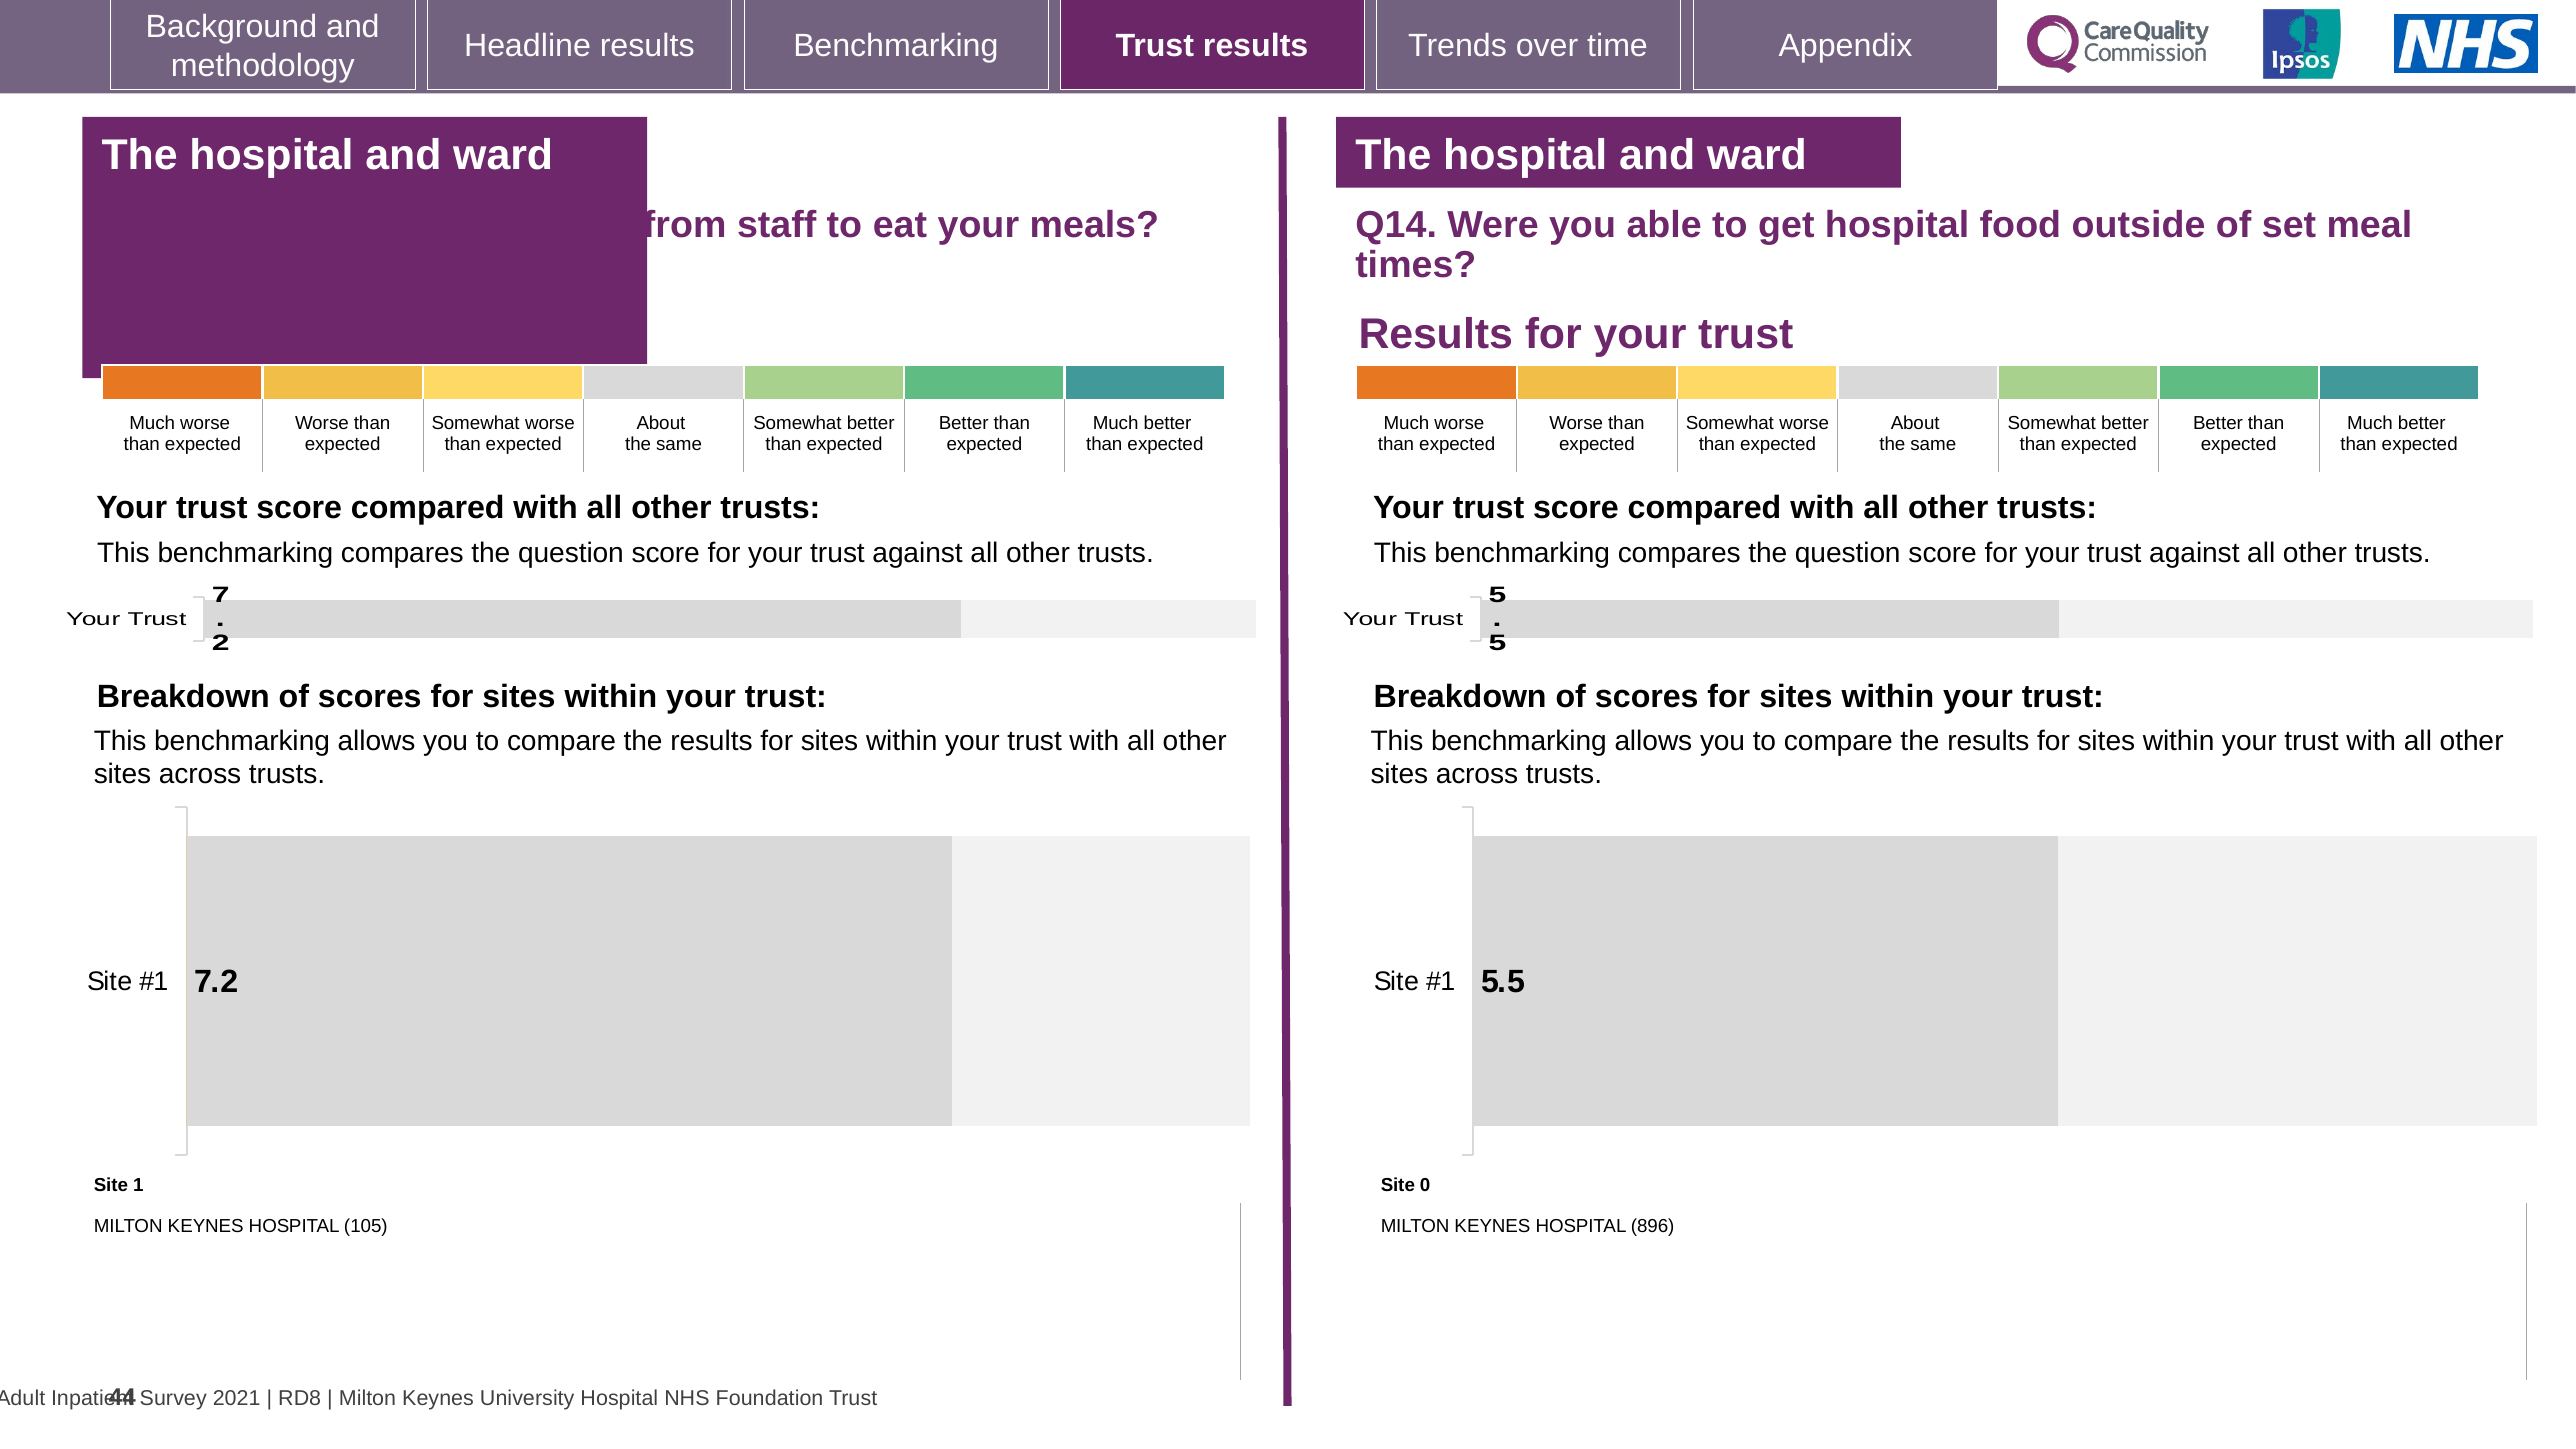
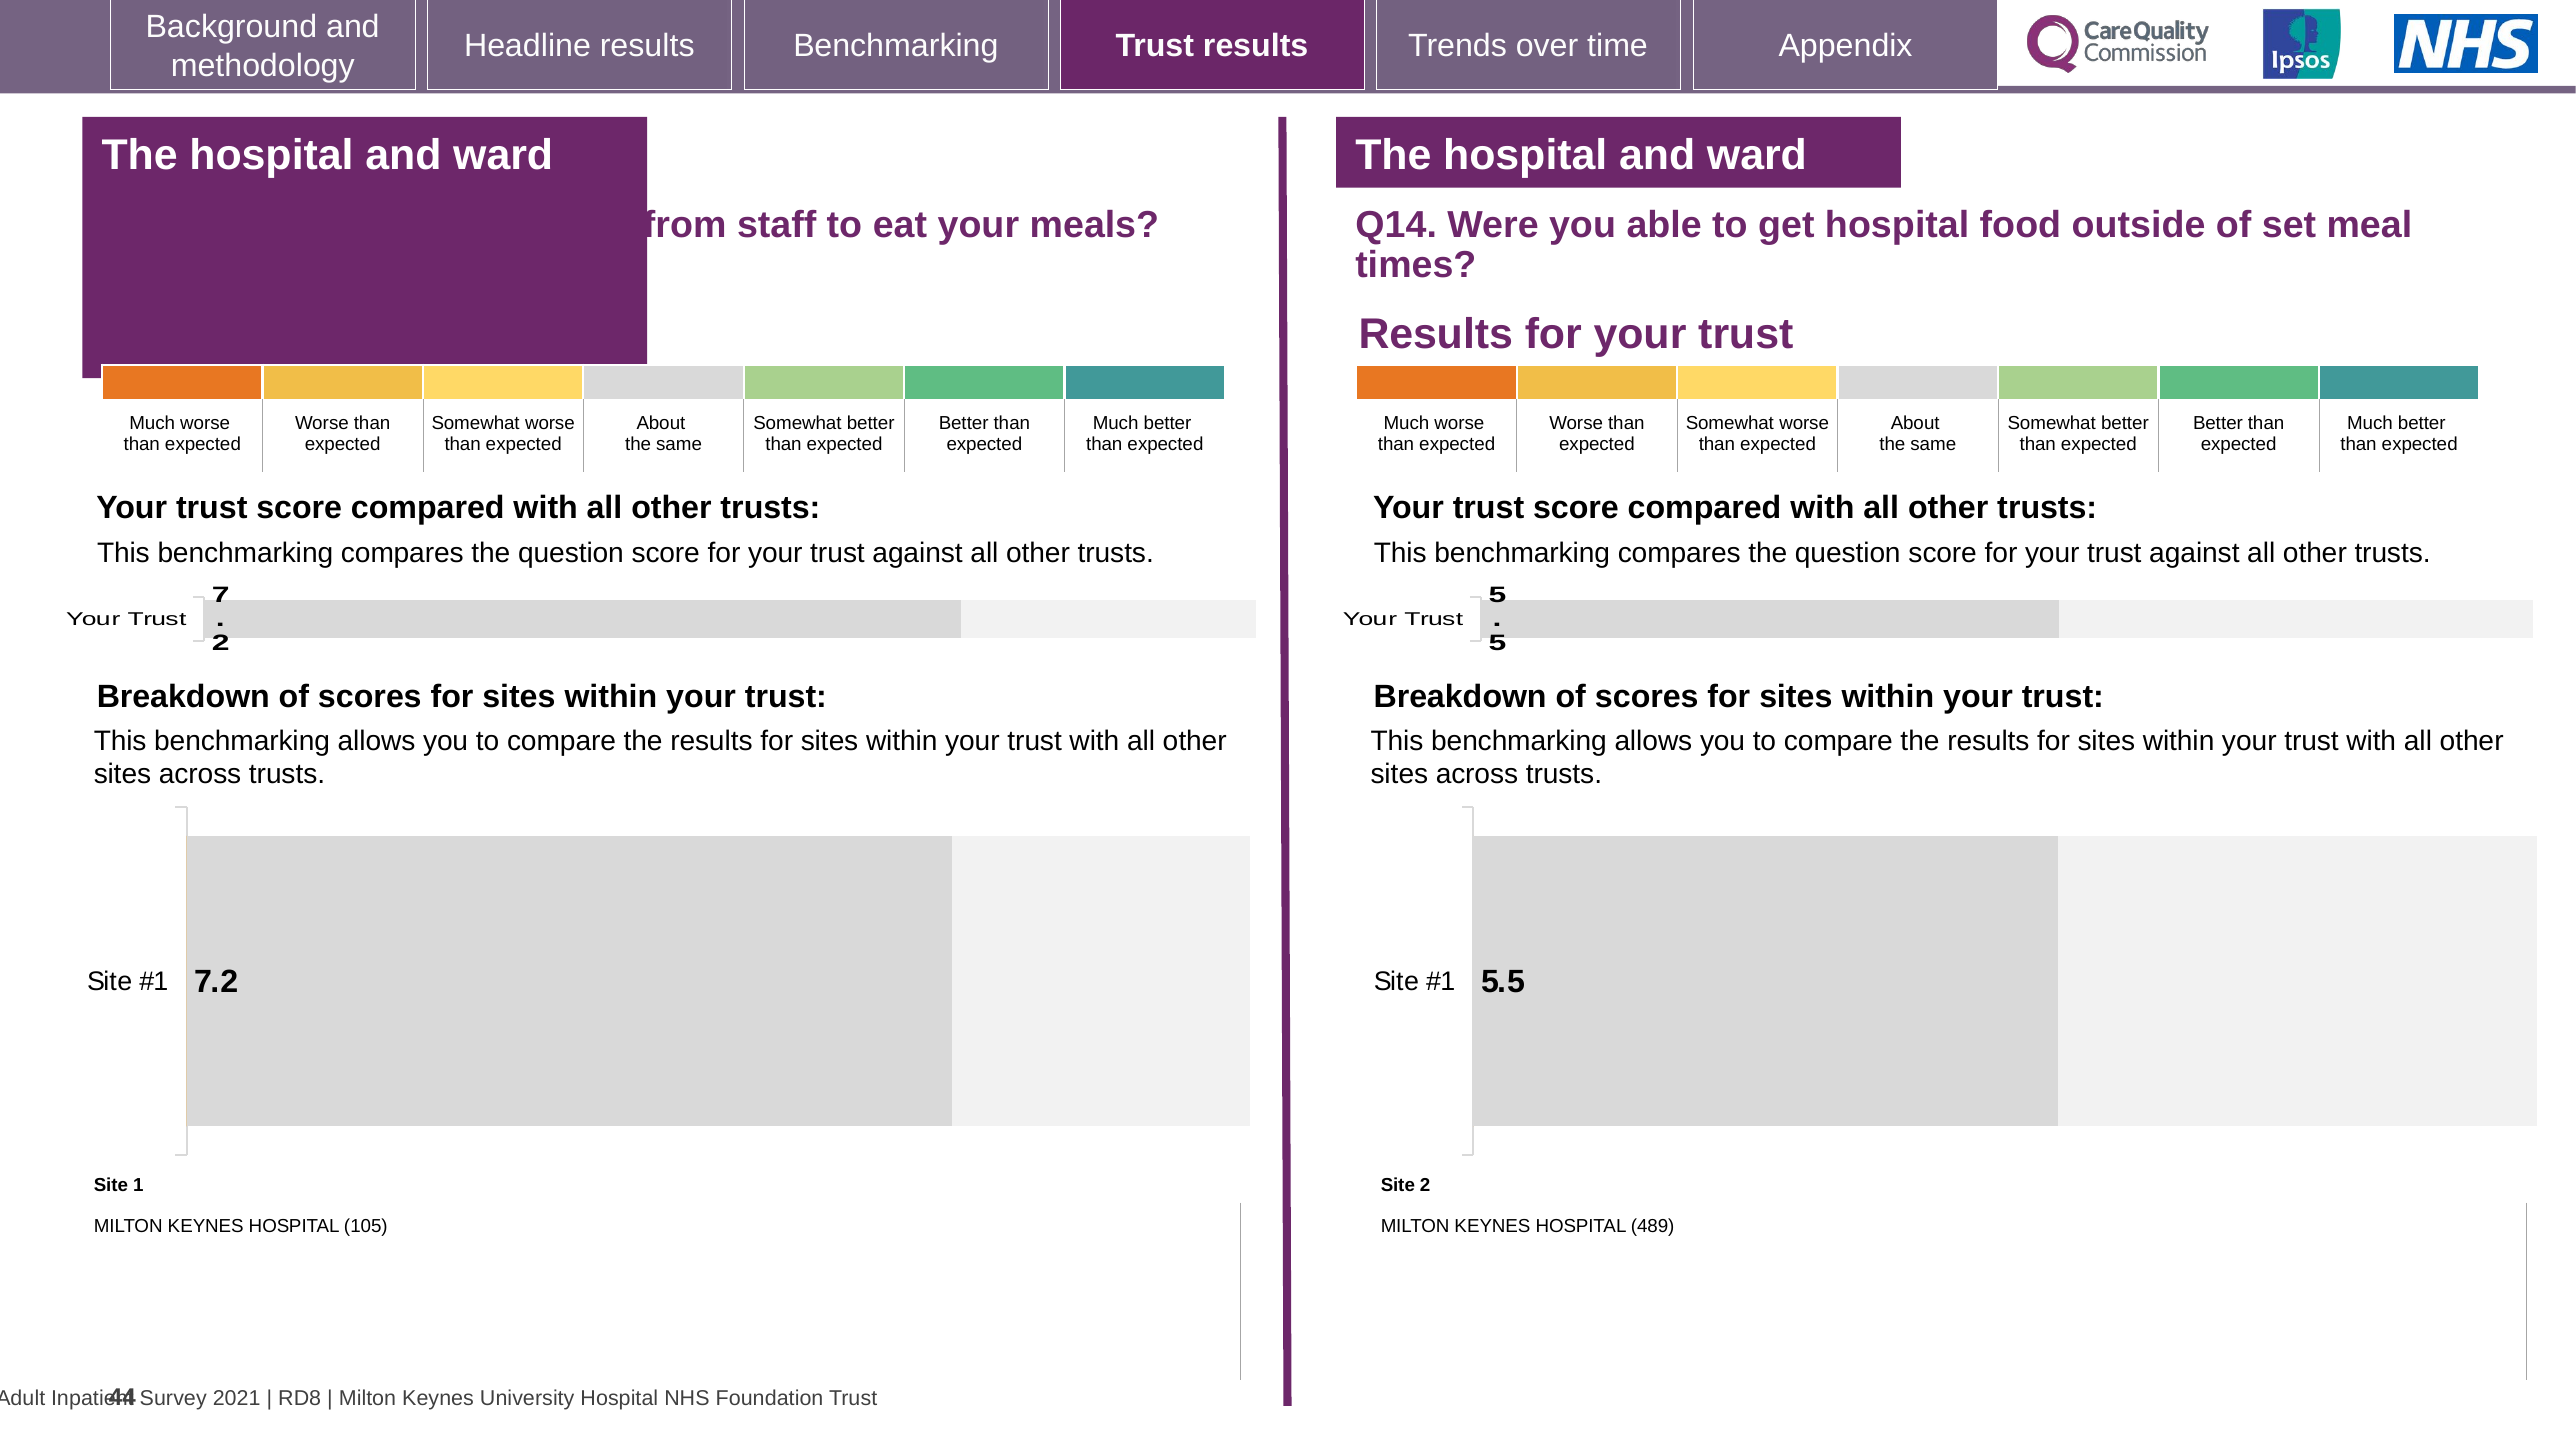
Site 0: 0 -> 2
896: 896 -> 489
